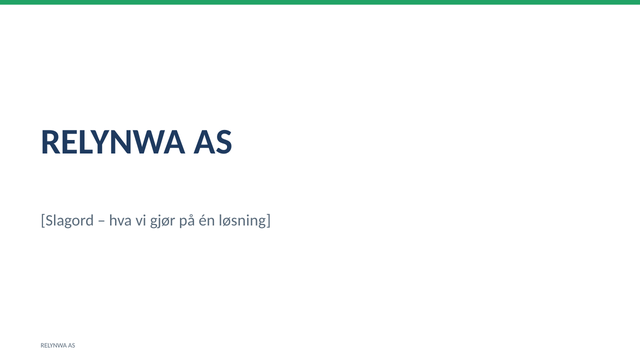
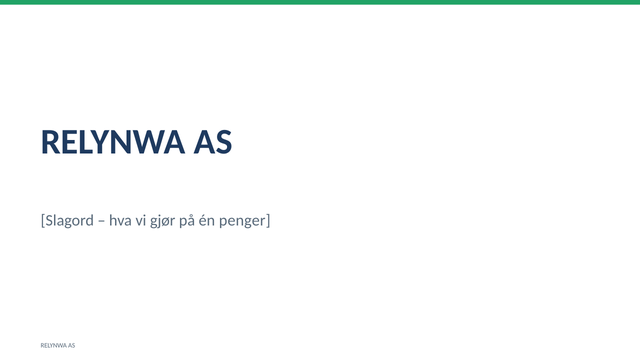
løsning: løsning -> penger
